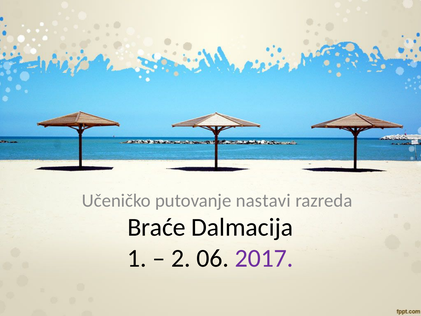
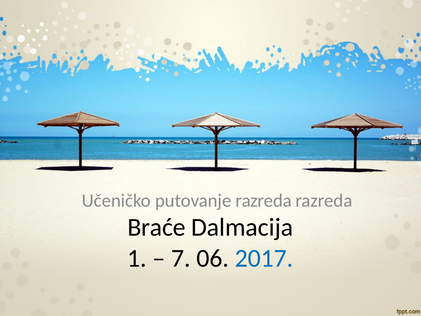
putovanje nastavi: nastavi -> razreda
2: 2 -> 7
2017 colour: purple -> blue
